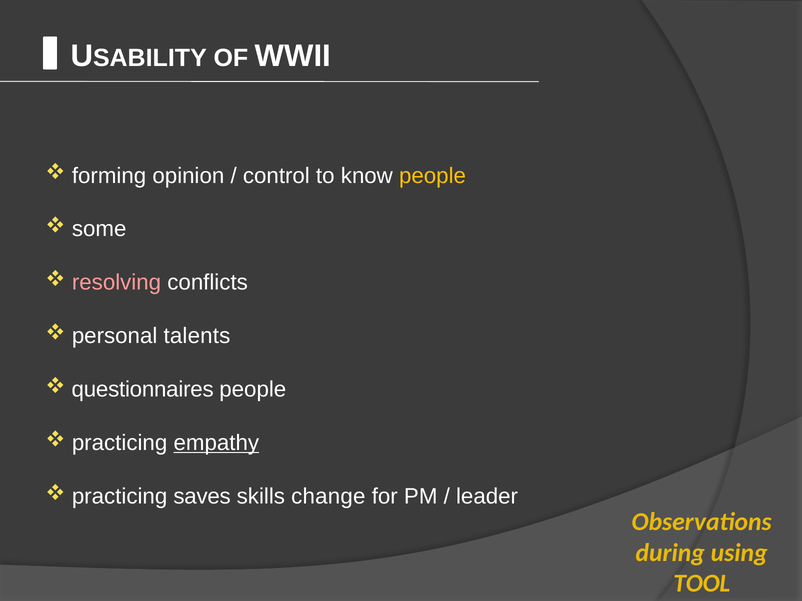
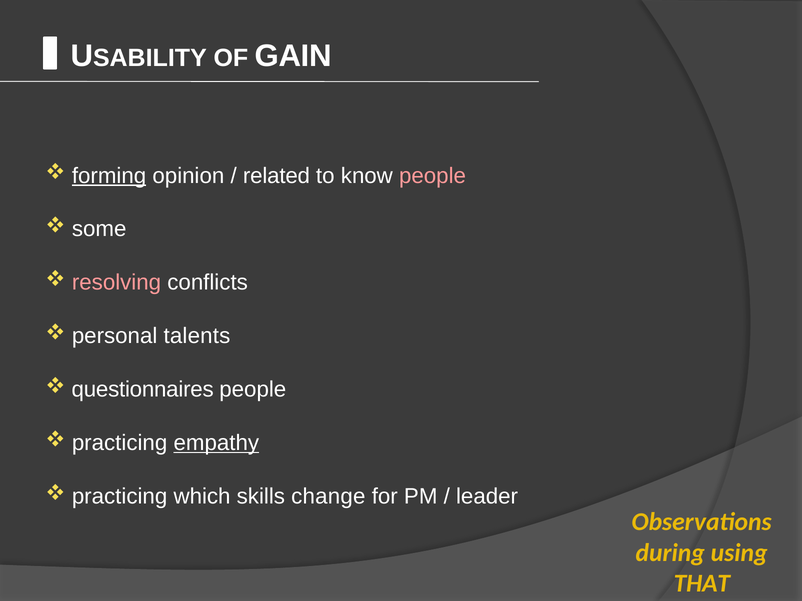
WWII: WWII -> GAIN
forming underline: none -> present
control: control -> related
people at (433, 176) colour: yellow -> pink
saves: saves -> which
TOOL: TOOL -> THAT
